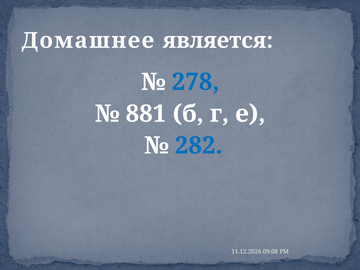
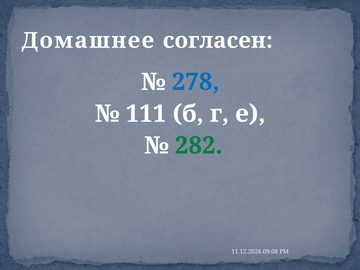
является: является -> согласен
881: 881 -> 111
282 colour: blue -> green
